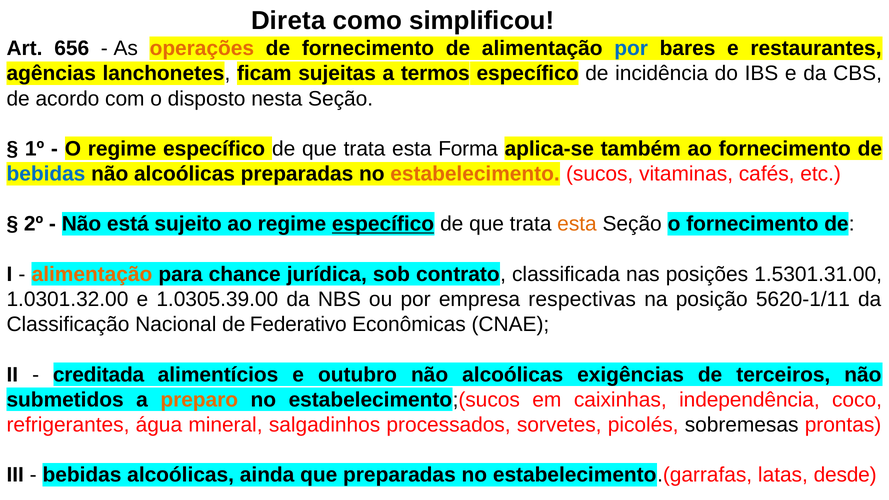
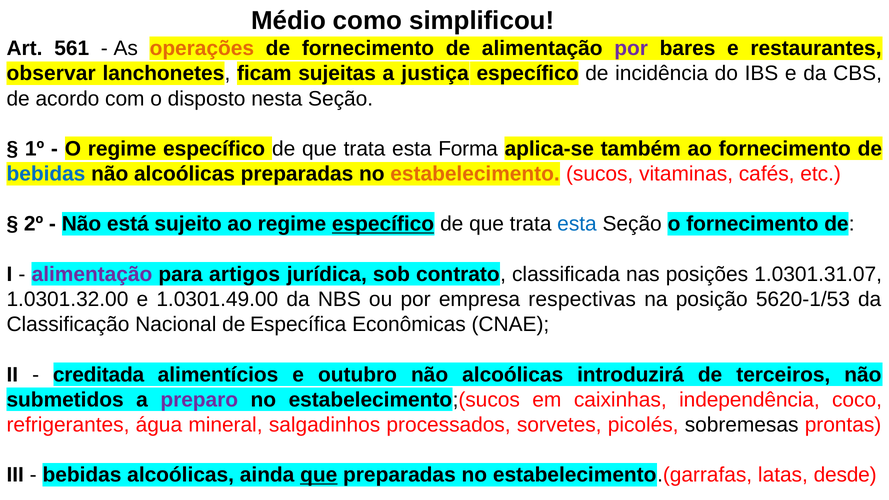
Direta: Direta -> Médio
656: 656 -> 561
por at (631, 48) colour: blue -> purple
agências: agências -> observar
termos: termos -> justiça
esta at (577, 224) colour: orange -> blue
alimentação at (92, 274) colour: orange -> purple
chance: chance -> artigos
1.5301.31.00: 1.5301.31.00 -> 1.0301.31.07
1.0305.39.00: 1.0305.39.00 -> 1.0301.49.00
5620-1/11: 5620-1/11 -> 5620-1/53
Federativo: Federativo -> Específica
exigências: exigências -> introduzirá
preparo colour: orange -> purple
que at (319, 475) underline: none -> present
